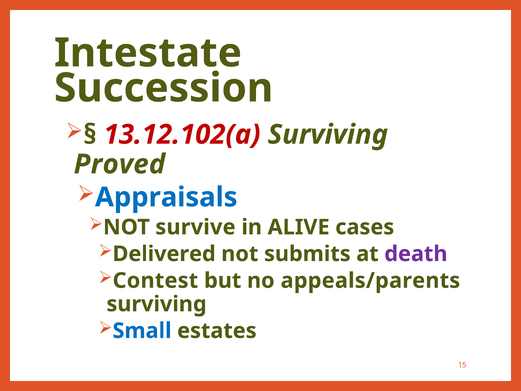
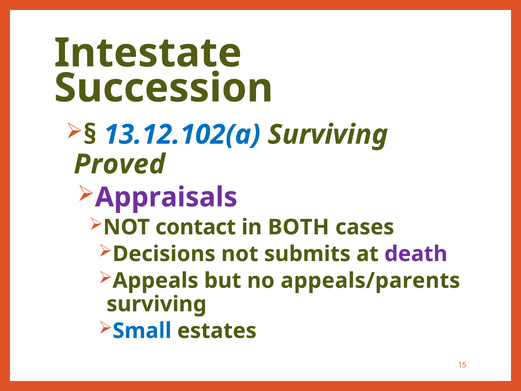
13.12.102(a colour: red -> blue
Appraisals colour: blue -> purple
survive: survive -> contact
ALIVE: ALIVE -> BOTH
Delivered: Delivered -> Decisions
Contest: Contest -> Appeals
